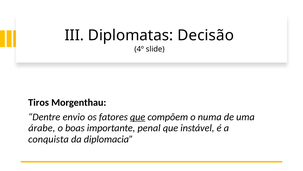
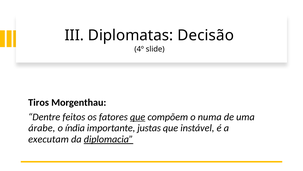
envio: envio -> feitos
boas: boas -> índia
penal: penal -> justas
conquista: conquista -> executam
diplomacia underline: none -> present
